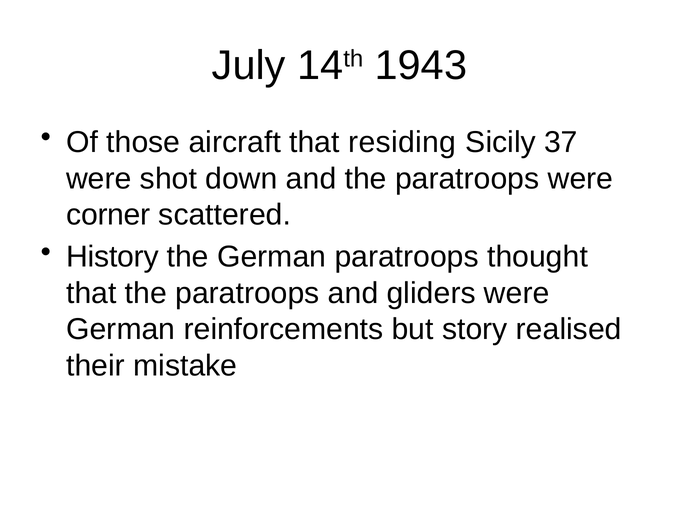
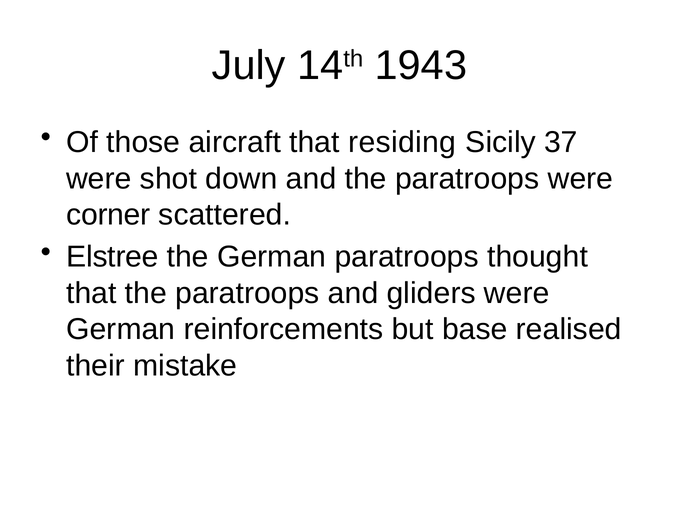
History: History -> Elstree
story: story -> base
